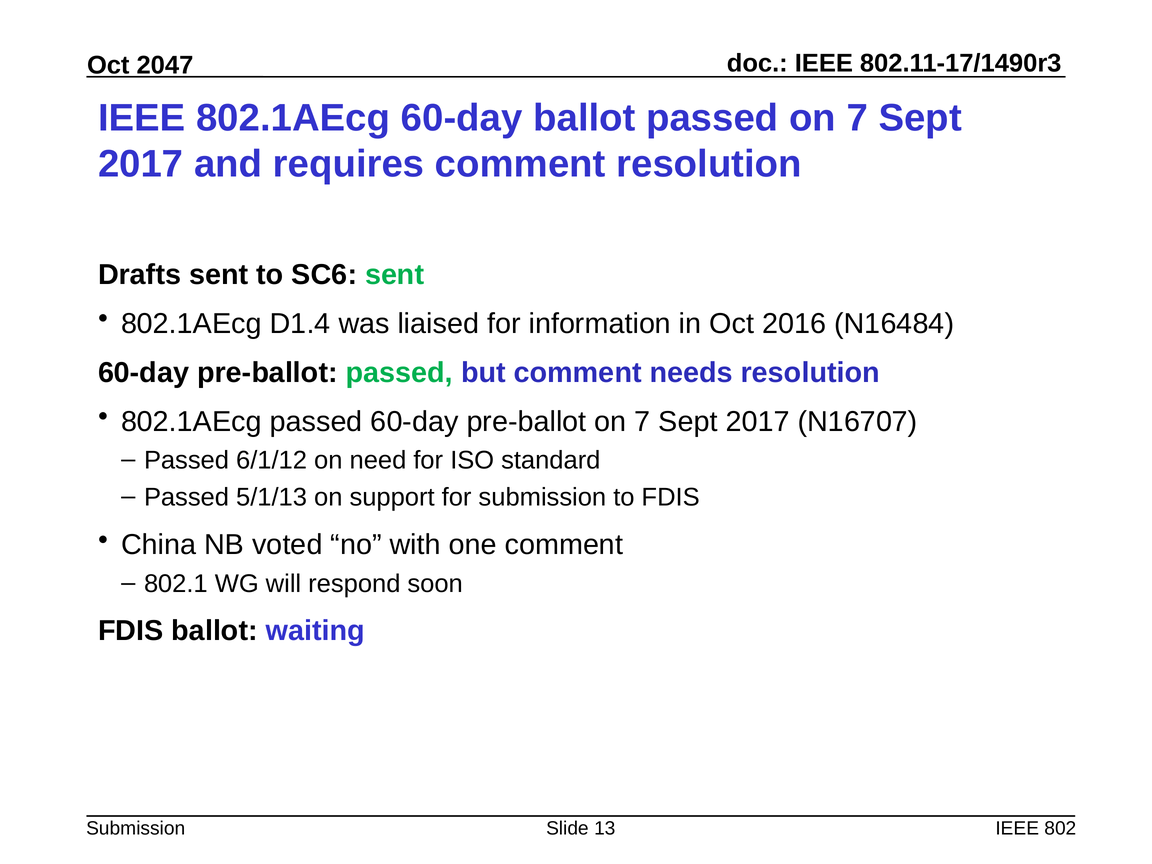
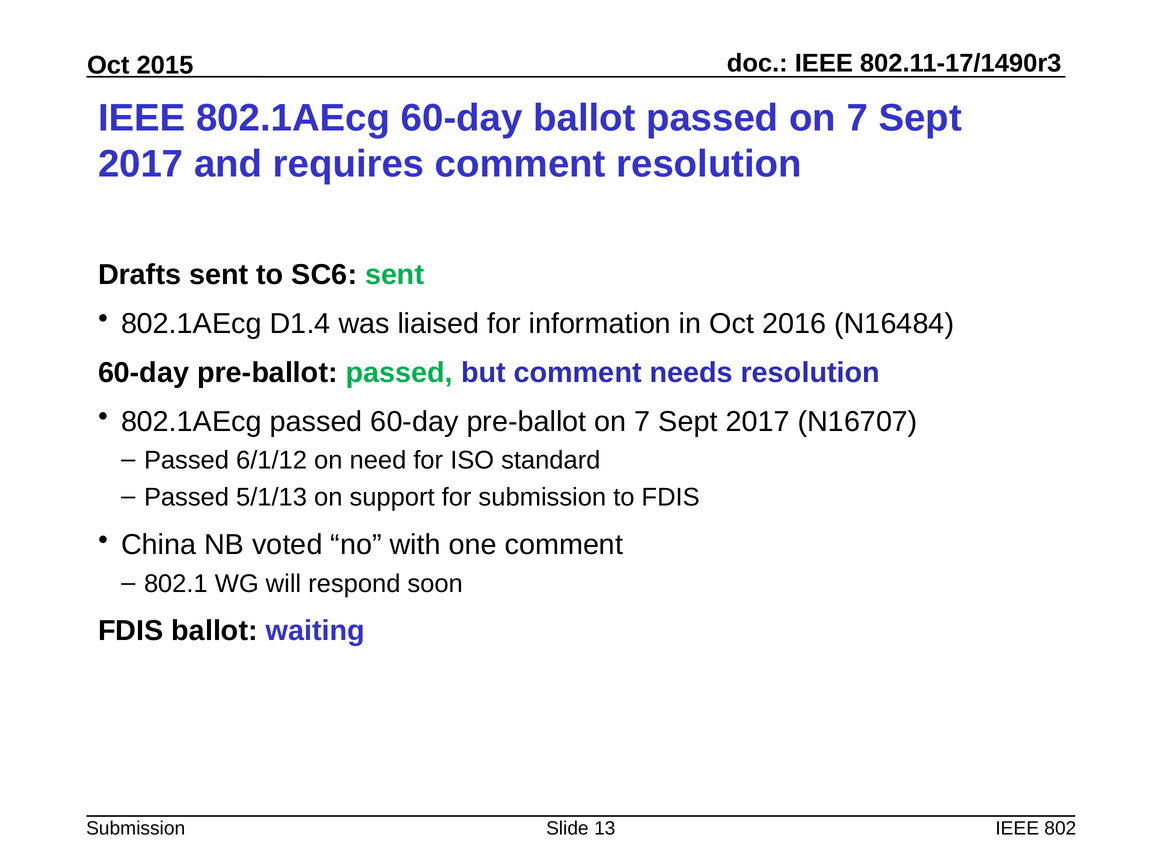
2047: 2047 -> 2015
